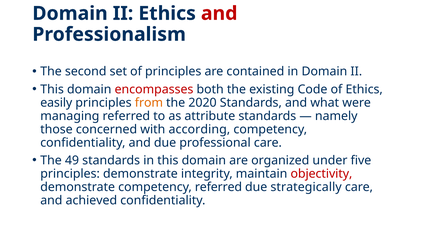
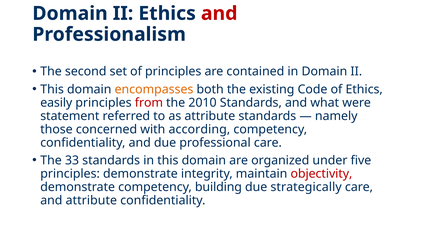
encompasses colour: red -> orange
from colour: orange -> red
2020: 2020 -> 2010
managing: managing -> statement
49: 49 -> 33
competency referred: referred -> building
and achieved: achieved -> attribute
